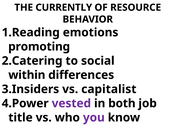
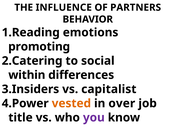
CURRENTLY: CURRENTLY -> INFLUENCE
RESOURCE: RESOURCE -> PARTNERS
vested colour: purple -> orange
both: both -> over
